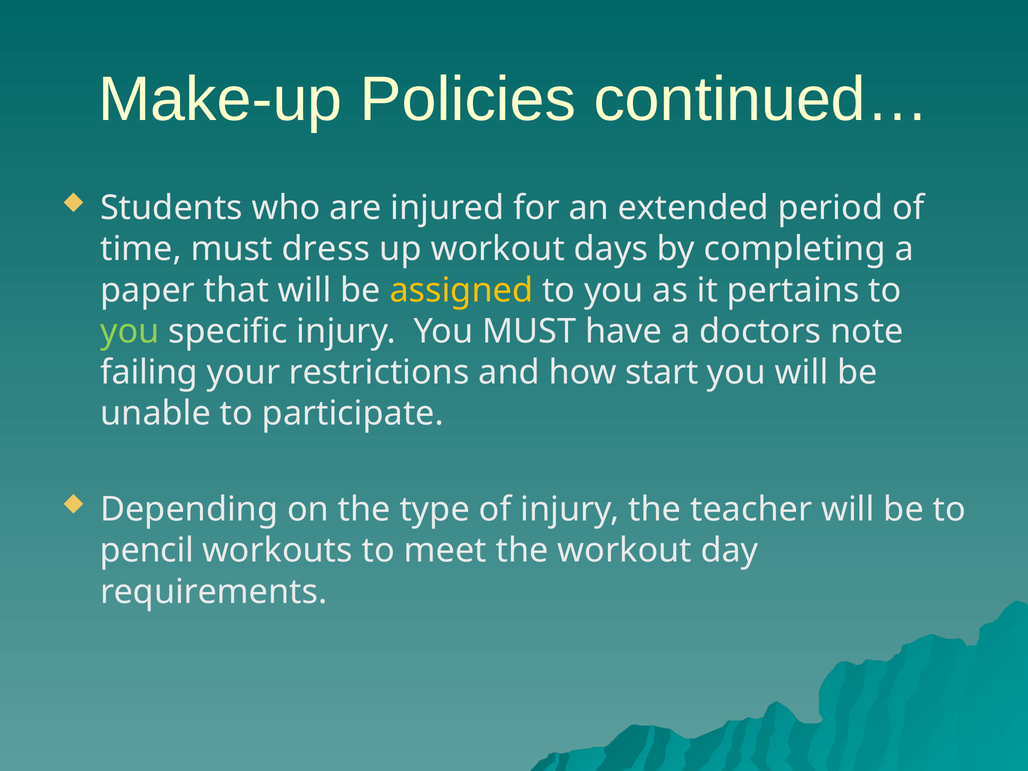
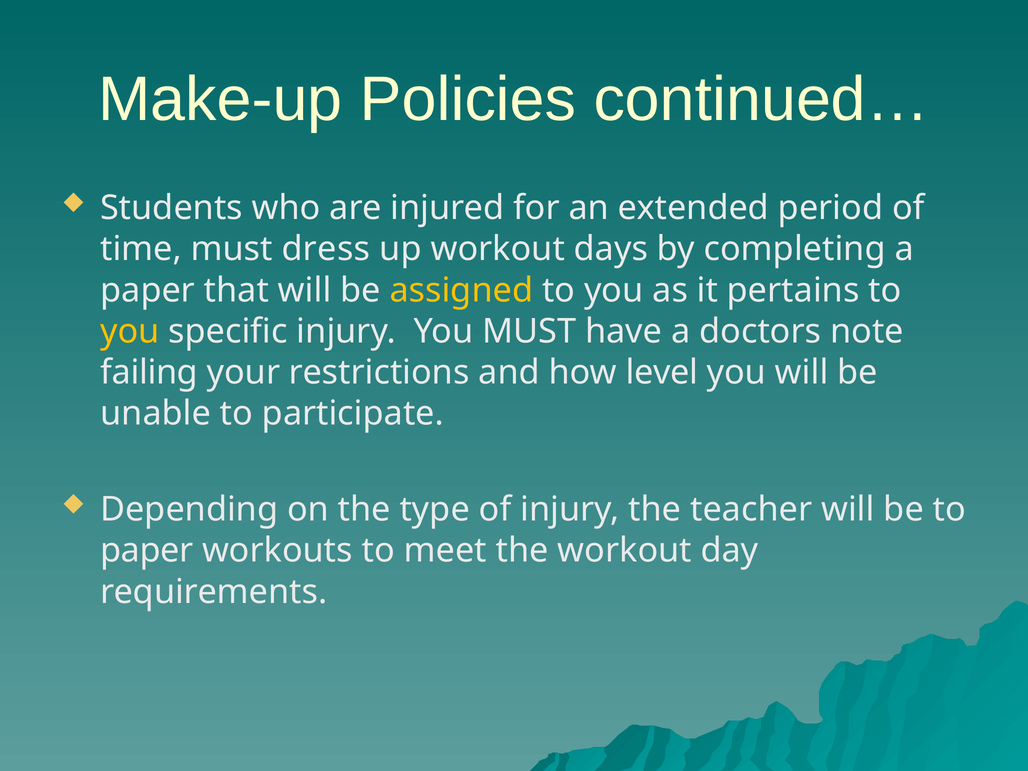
you at (130, 331) colour: light green -> yellow
start: start -> level
pencil at (147, 551): pencil -> paper
